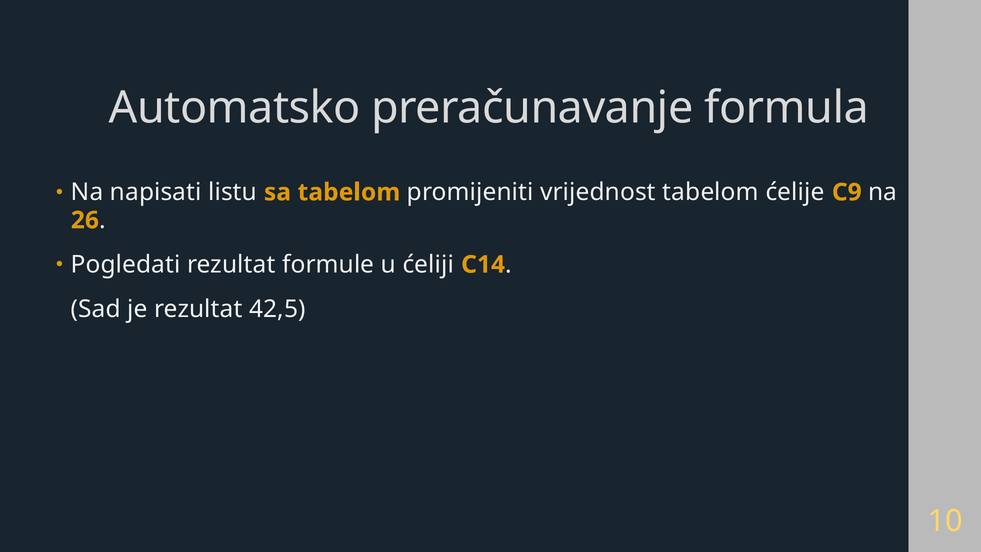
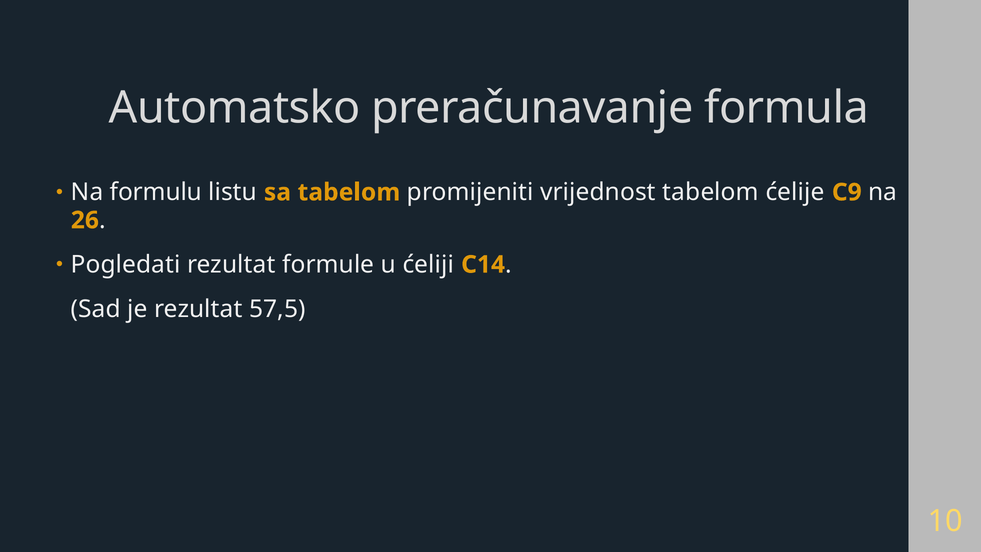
napisati: napisati -> formulu
42,5: 42,5 -> 57,5
